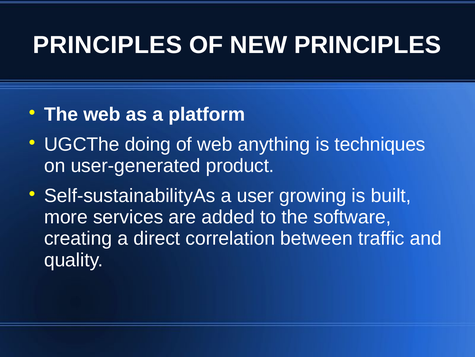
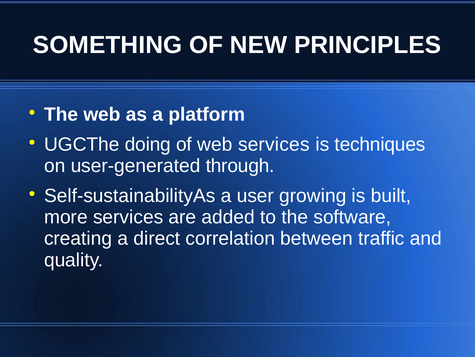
PRINCIPLES at (108, 45): PRINCIPLES -> SOMETHING
web anything: anything -> services
product: product -> through
